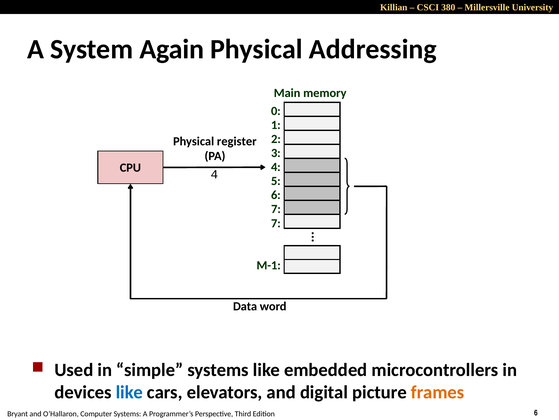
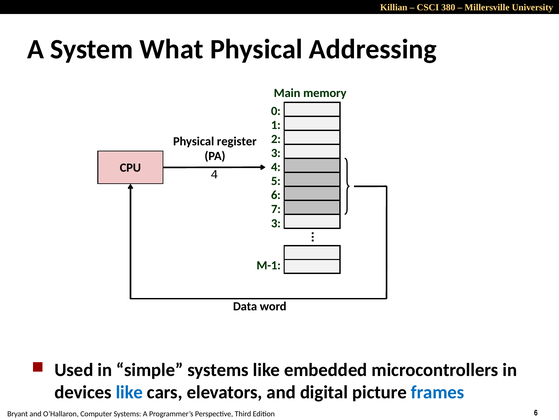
Again: Again -> What
7 at (276, 223): 7 -> 3
frames colour: orange -> blue
